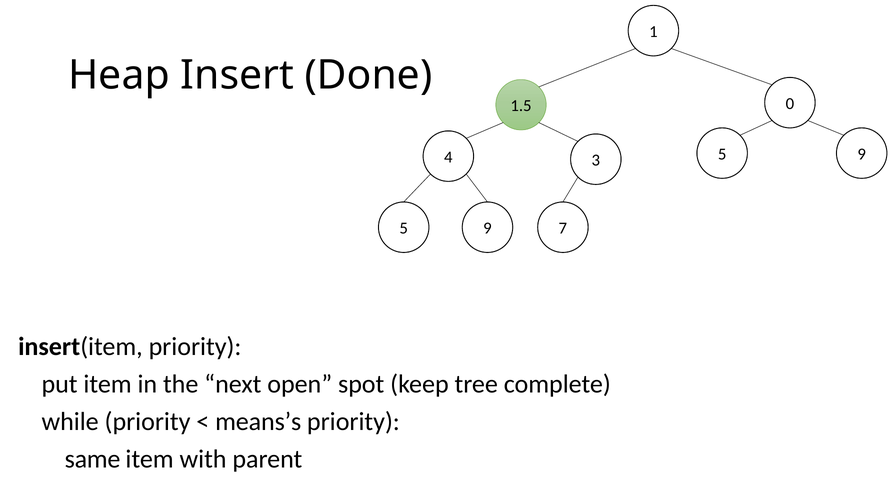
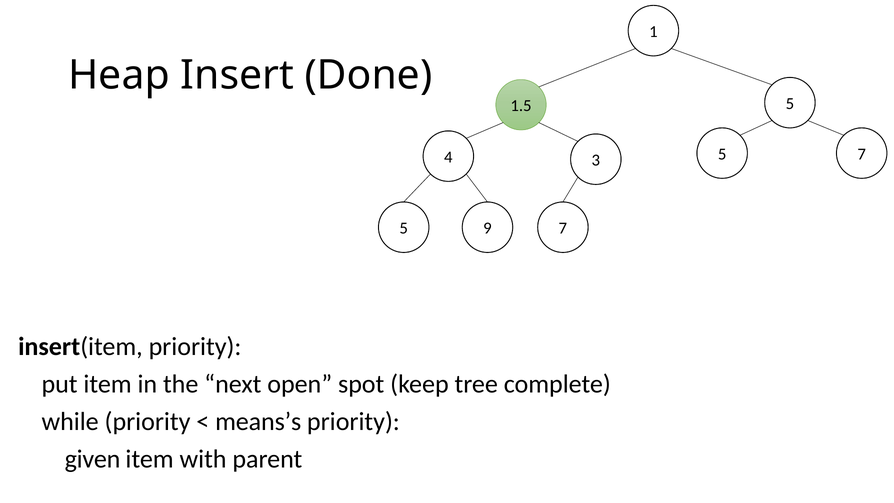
1.5 0: 0 -> 5
3 5 9: 9 -> 7
same: same -> given
